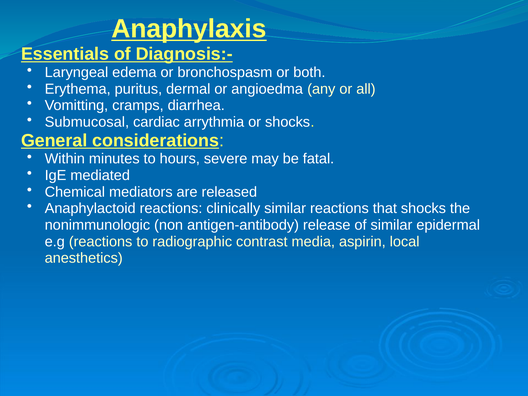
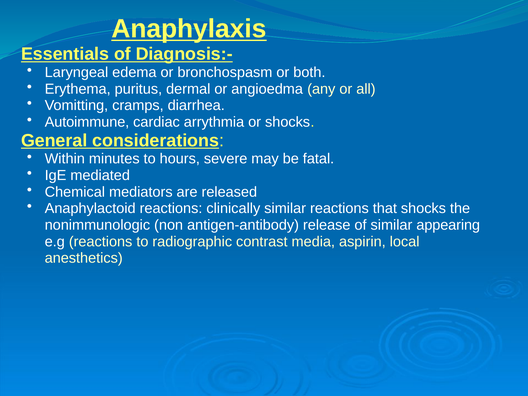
Submucosal: Submucosal -> Autoimmune
epidermal: epidermal -> appearing
